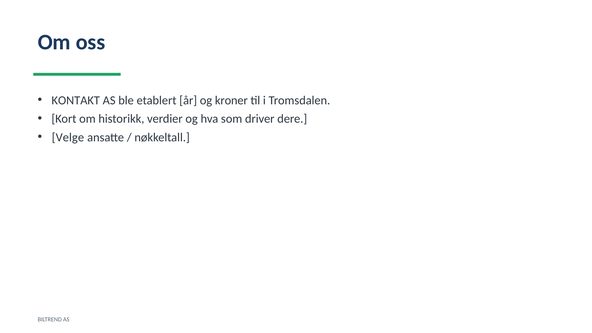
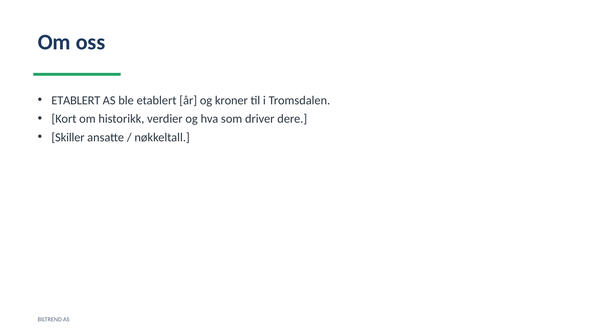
KONTAKT at (76, 100): KONTAKT -> ETABLERT
Velge: Velge -> Skiller
